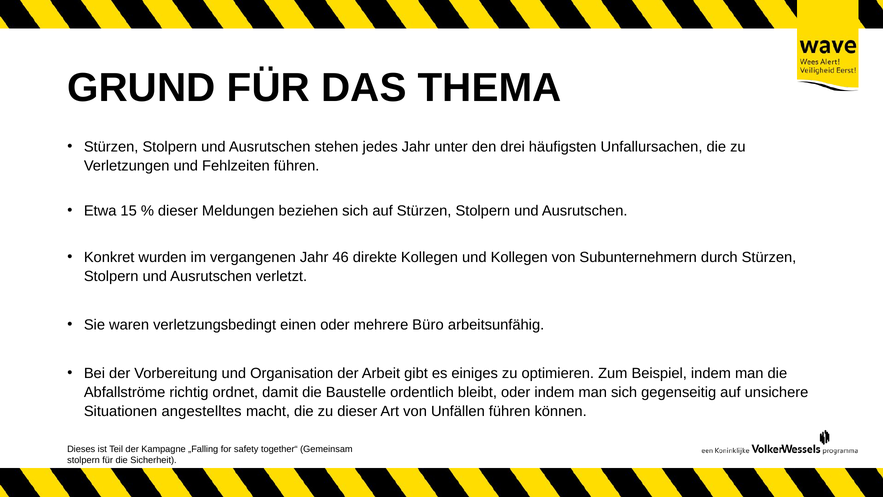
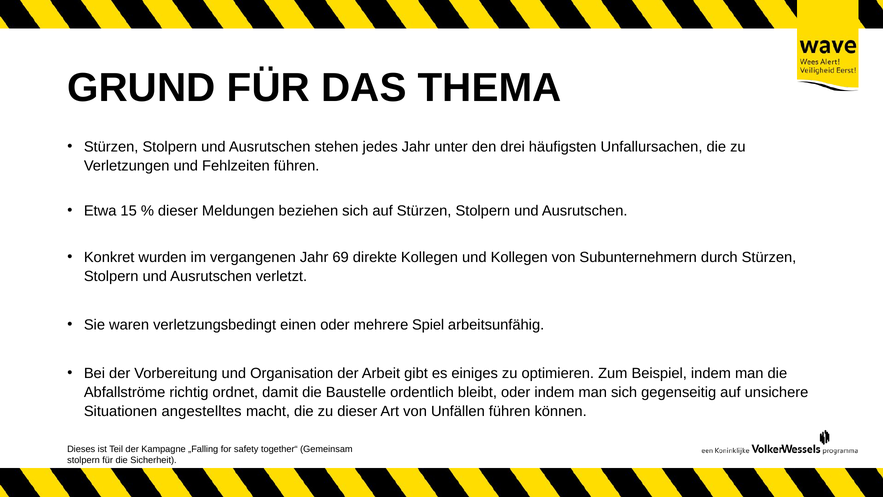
46: 46 -> 69
Büro: Büro -> Spiel
